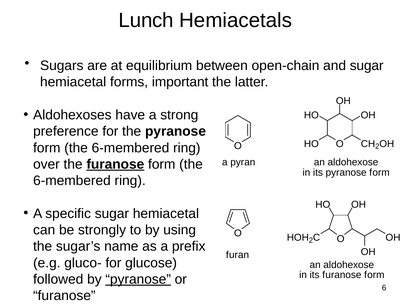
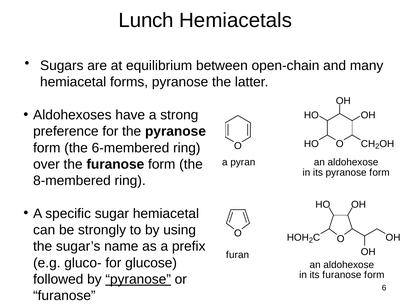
and sugar: sugar -> many
forms important: important -> pyranose
furanose at (115, 164) underline: present -> none
6-membered at (72, 181): 6-membered -> 8-membered
